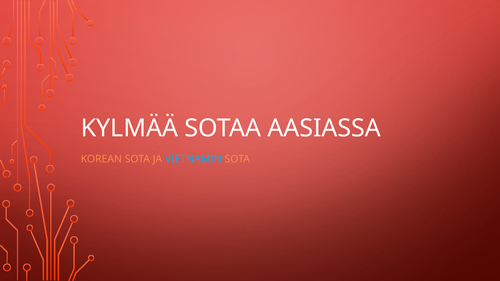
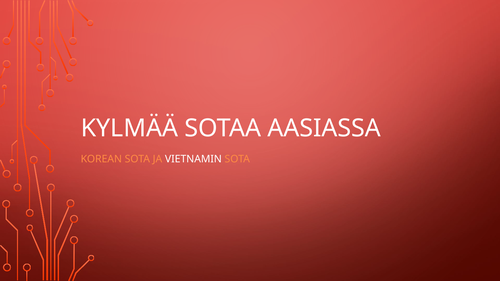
VIETNAMIN colour: light blue -> white
